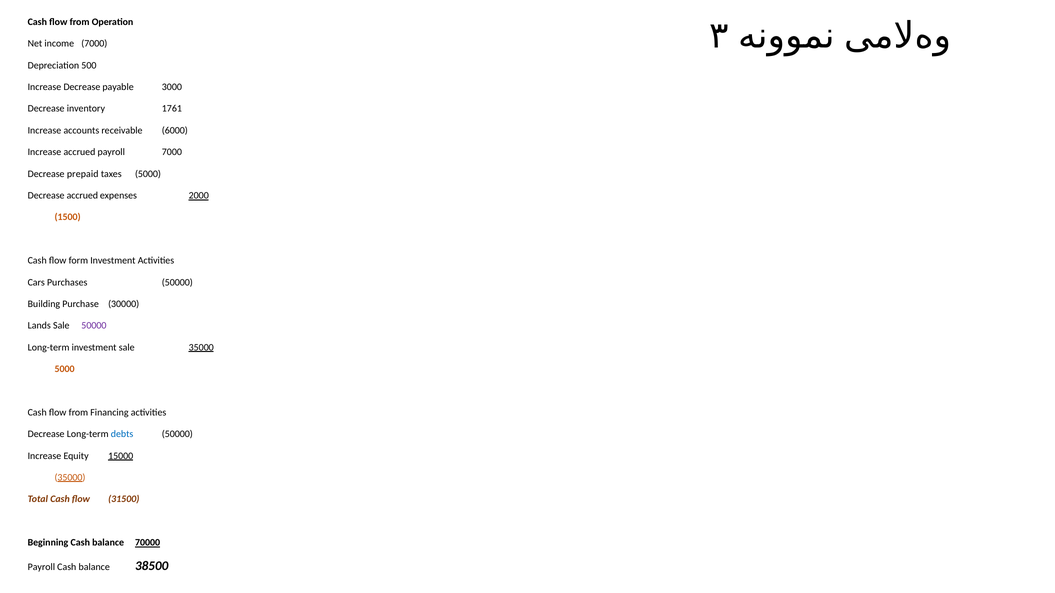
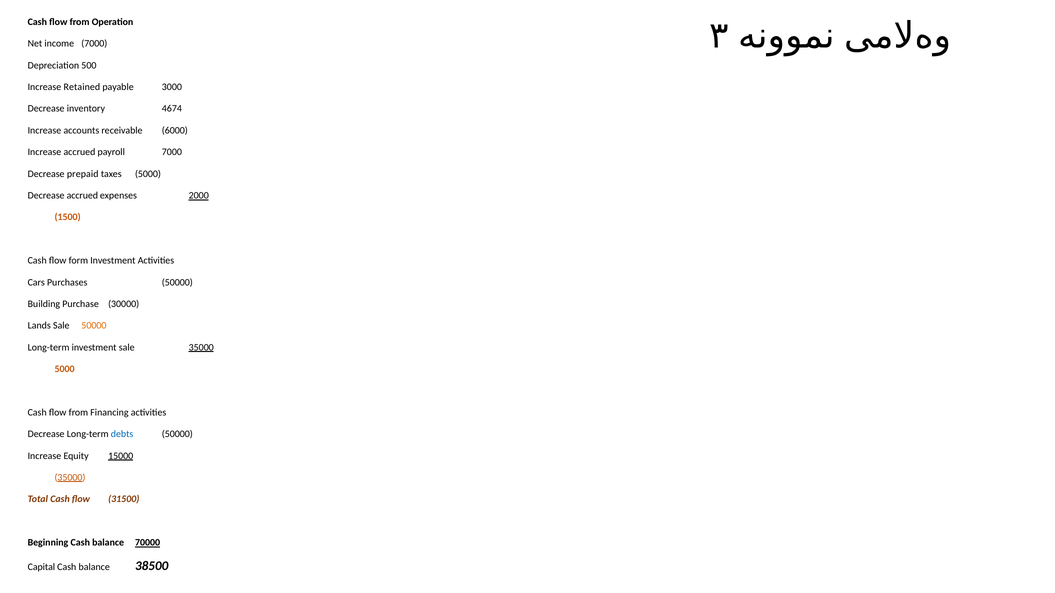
Increase Decrease: Decrease -> Retained
1761: 1761 -> 4674
50000 at (94, 326) colour: purple -> orange
Payroll at (41, 567): Payroll -> Capital
